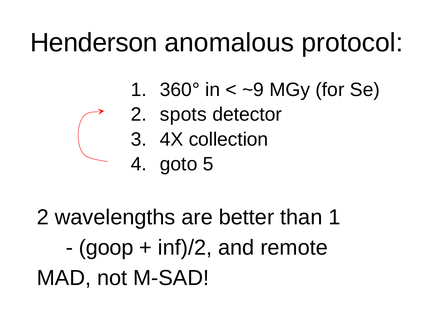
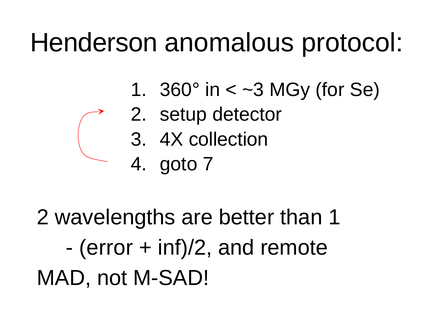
~9: ~9 -> ~3
spots: spots -> setup
5: 5 -> 7
goop: goop -> error
